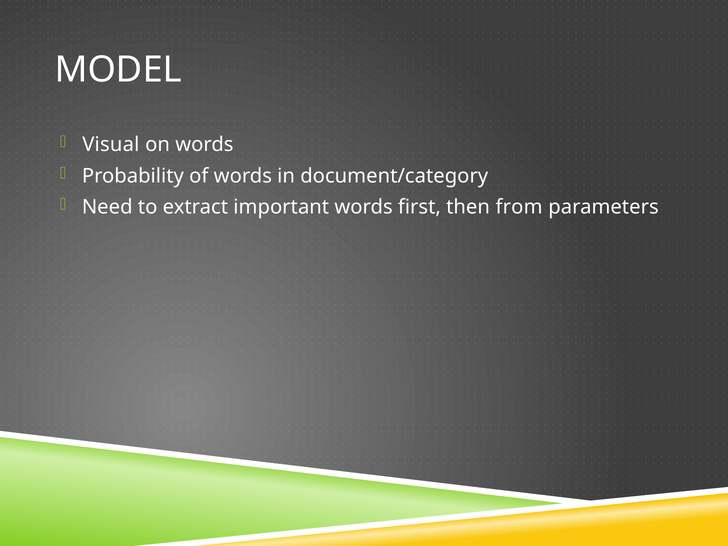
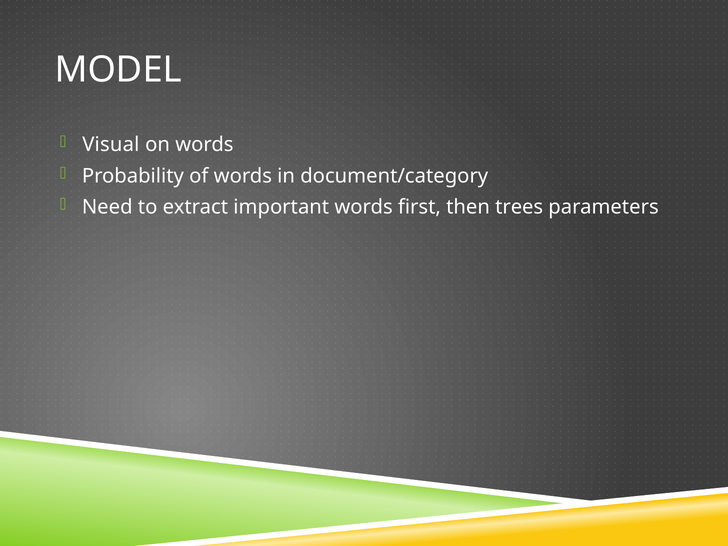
from: from -> trees
